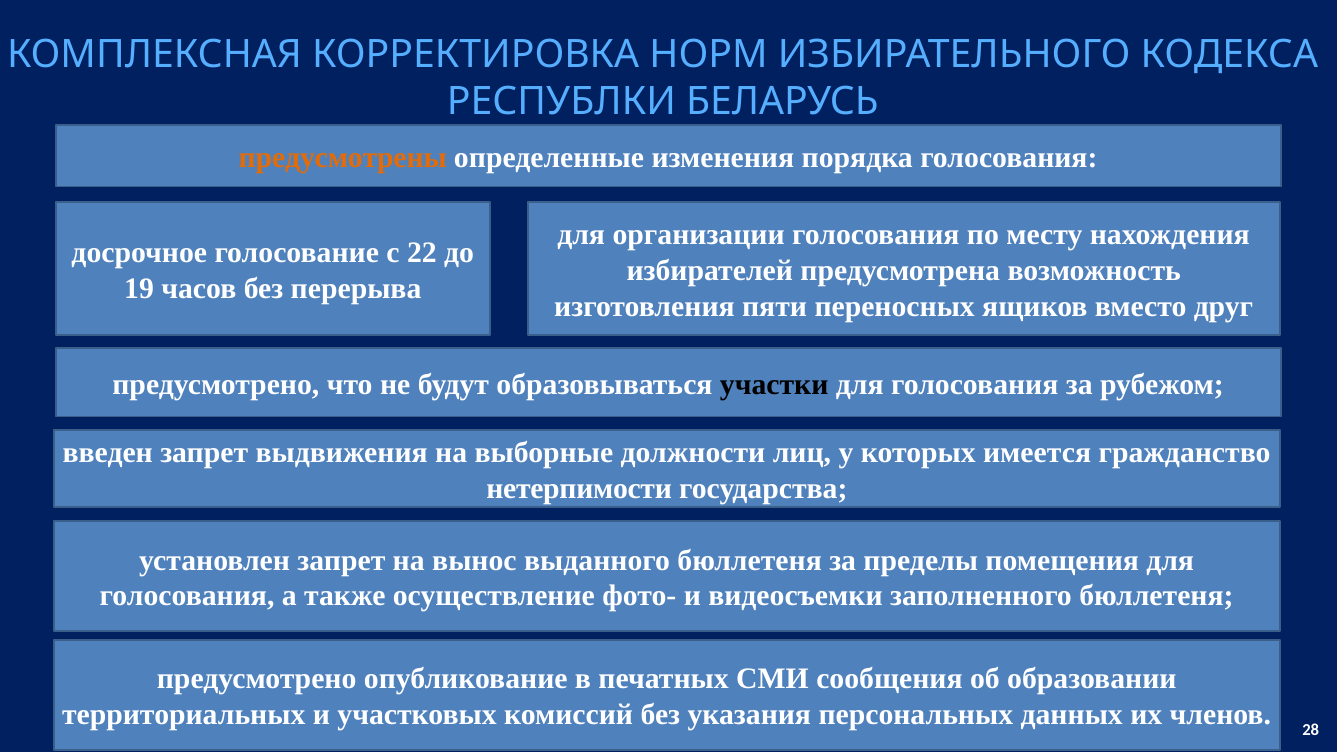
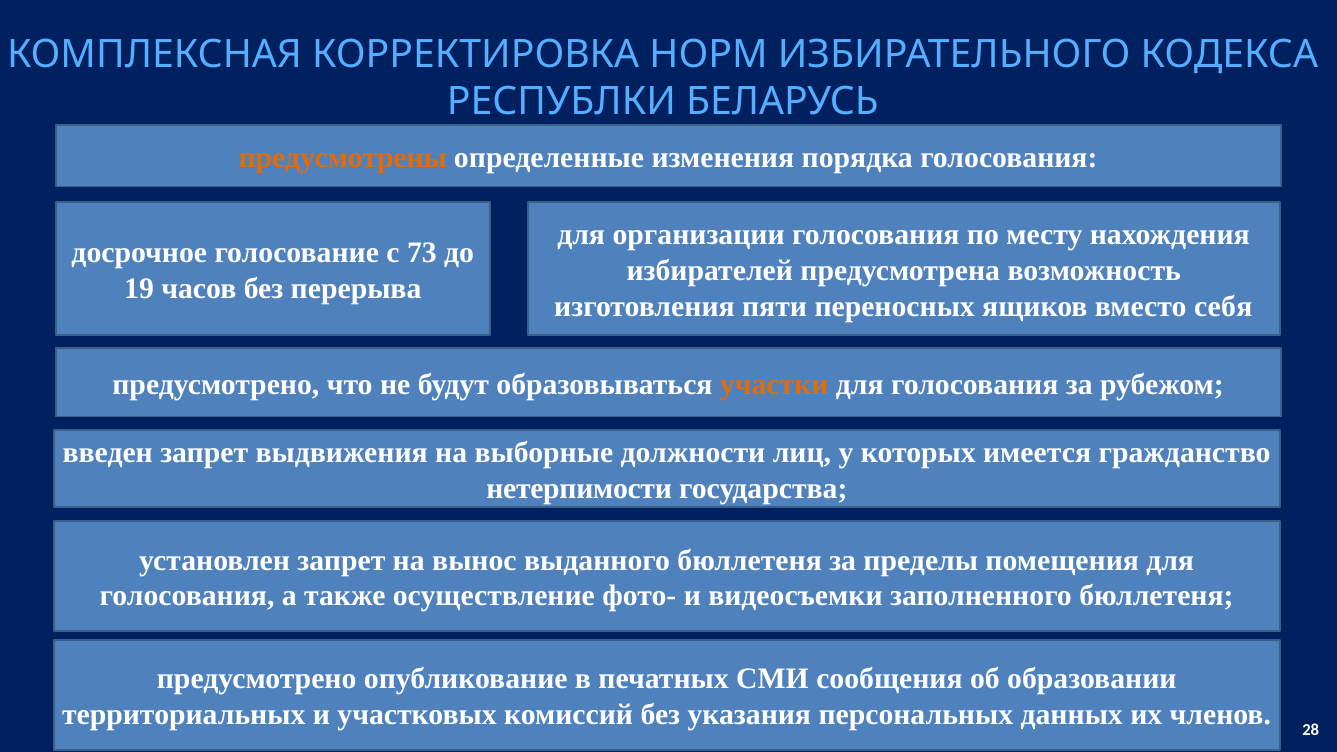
22: 22 -> 73
друг: друг -> себя
участки colour: black -> orange
